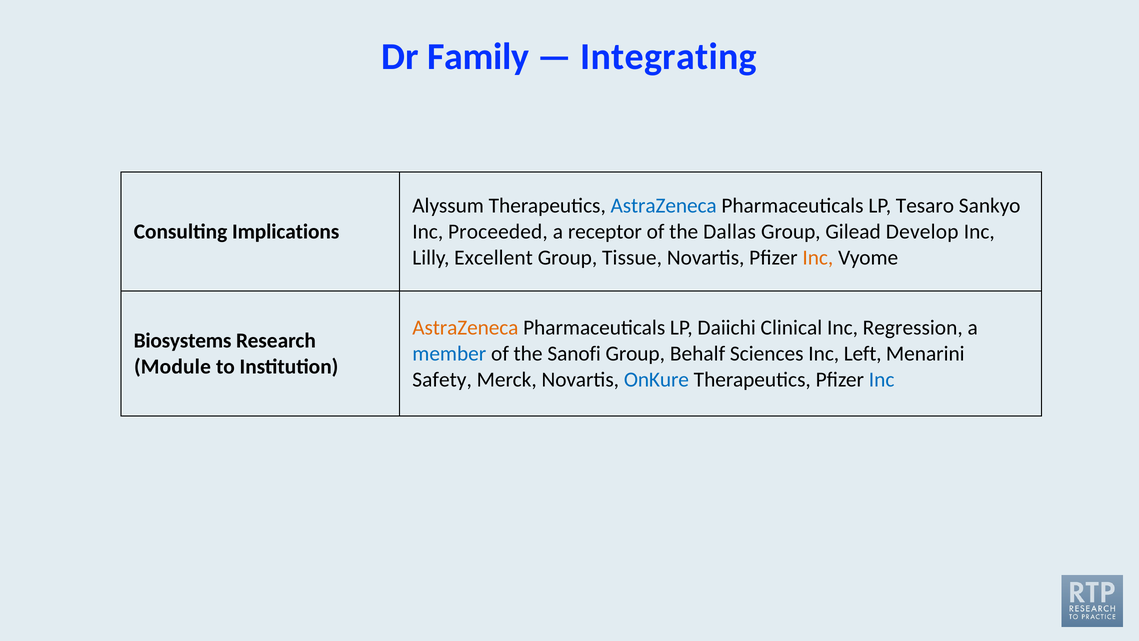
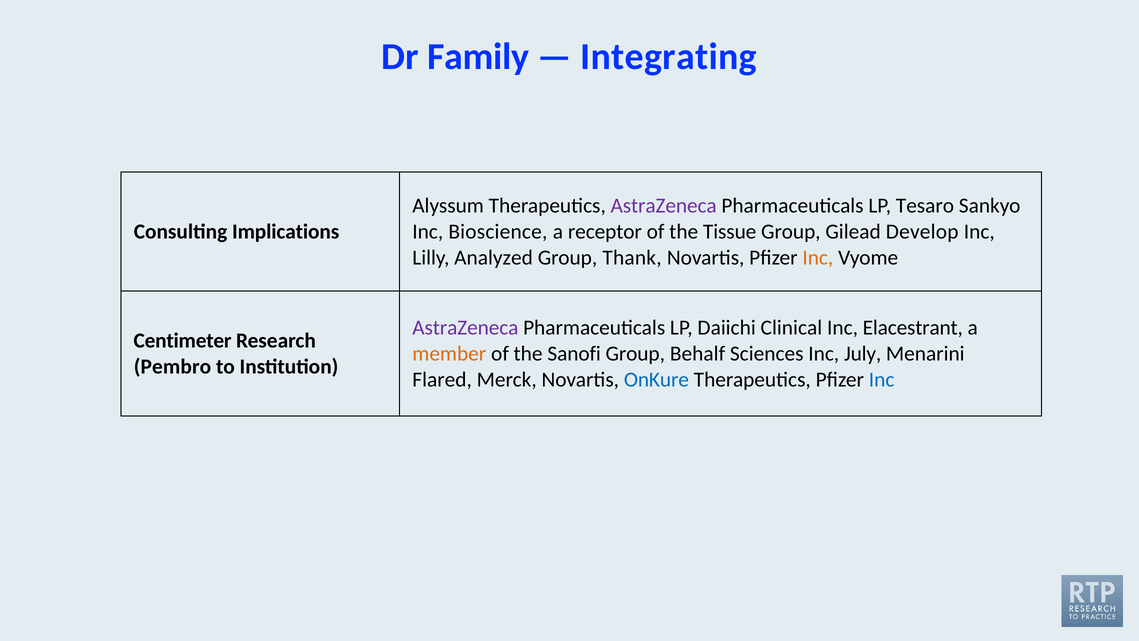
AstraZeneca at (664, 206) colour: blue -> purple
Proceeded: Proceeded -> Bioscience
Dallas: Dallas -> Tissue
Excellent: Excellent -> Analyzed
Tissue: Tissue -> Thank
AstraZeneca at (465, 327) colour: orange -> purple
Regression: Regression -> Elacestrant
Biosystems: Biosystems -> Centimeter
member colour: blue -> orange
Left: Left -> July
Module: Module -> Pembro
Safety: Safety -> Flared
